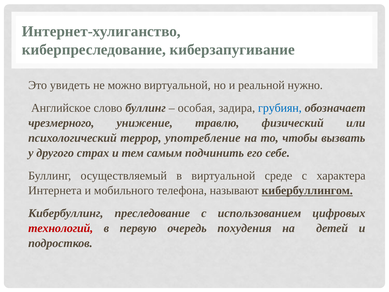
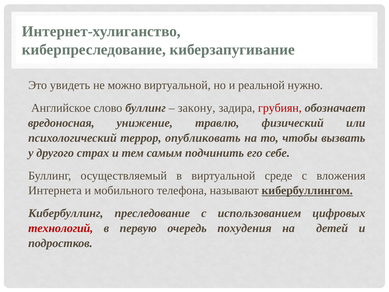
особая: особая -> закону
грубиян colour: blue -> red
чрезмерного: чрезмерного -> вредоносная
употребление: употребление -> опубликовать
характера: характера -> вложения
